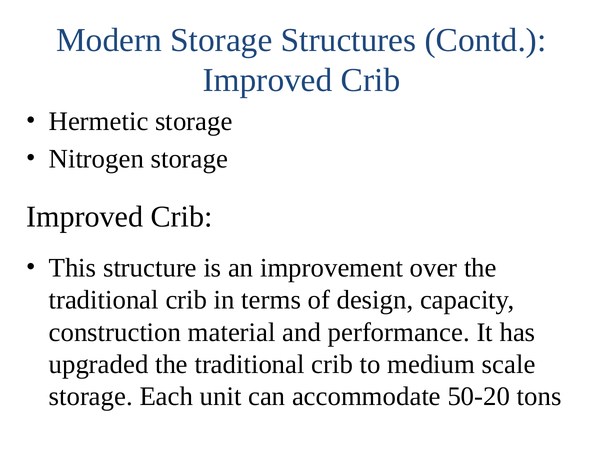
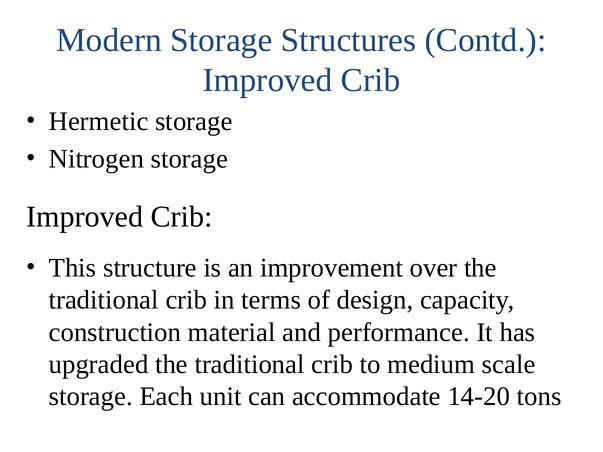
50-20: 50-20 -> 14-20
